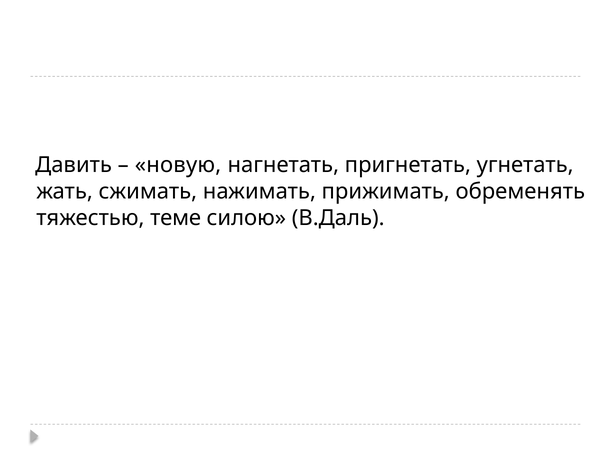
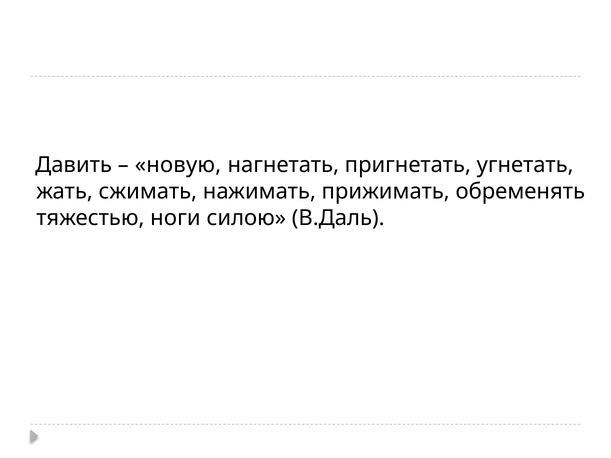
теме: теме -> ноги
